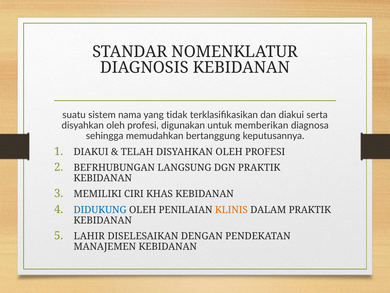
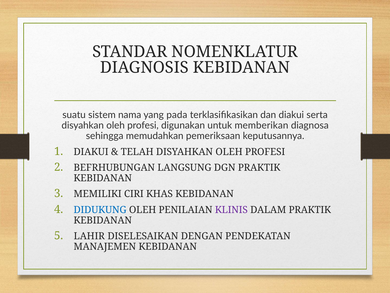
tidak: tidak -> pada
bertanggung: bertanggung -> pemeriksaan
KLINIS colour: orange -> purple
